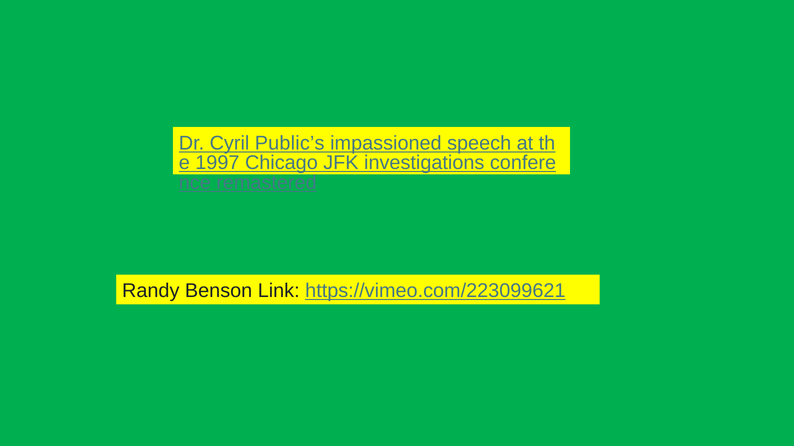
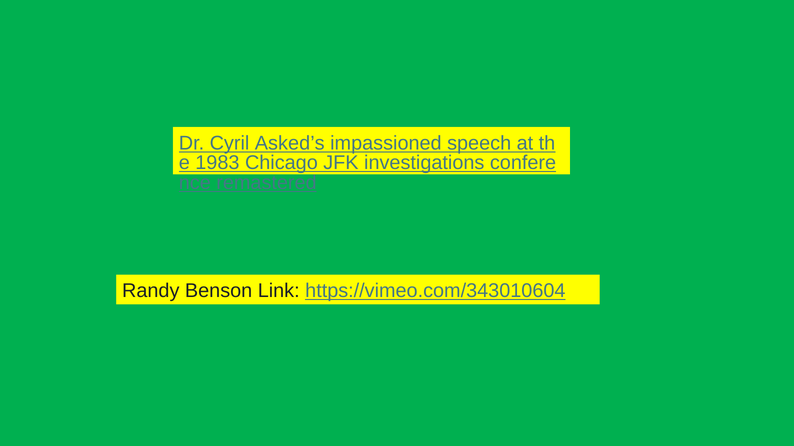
Public’s: Public’s -> Asked’s
1997: 1997 -> 1983
https://vimeo.com/223099621: https://vimeo.com/223099621 -> https://vimeo.com/343010604
